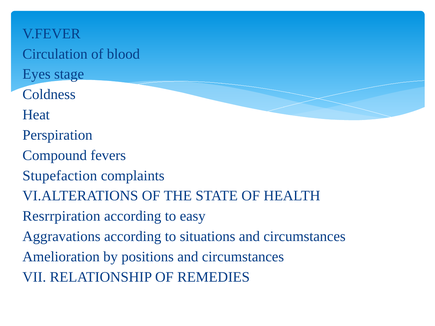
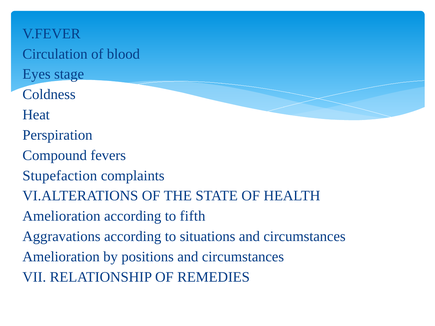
Resrrpiration at (61, 216): Resrrpiration -> Amelioration
easy: easy -> fifth
